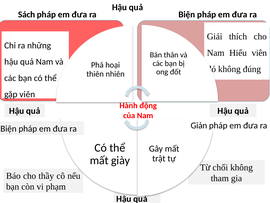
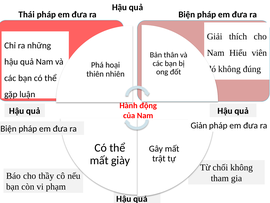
Sách: Sách -> Thái
gặp viên: viên -> luận
